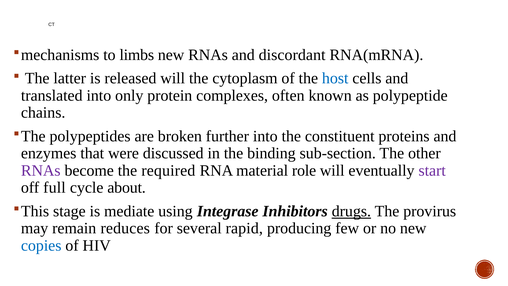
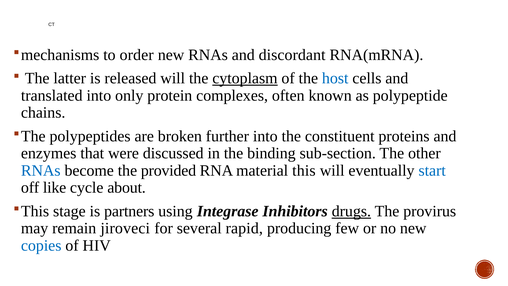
limbs: limbs -> order
cytoplasm underline: none -> present
RNAs at (41, 170) colour: purple -> blue
required: required -> provided
role: role -> this
start colour: purple -> blue
full: full -> like
mediate: mediate -> partners
reduces: reduces -> jiroveci
